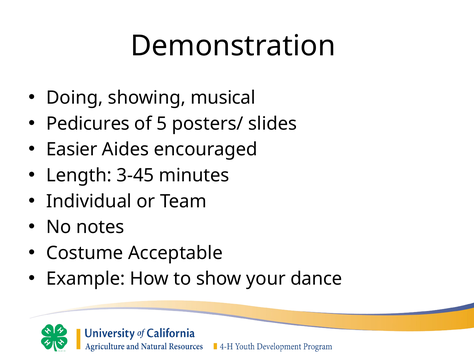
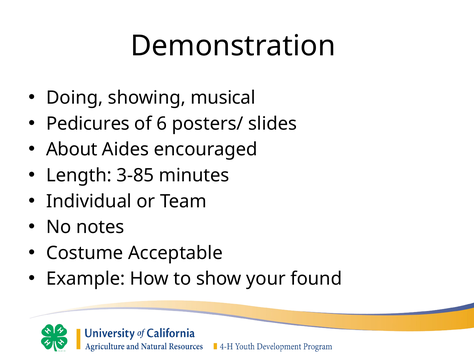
5: 5 -> 6
Easier: Easier -> About
3-45: 3-45 -> 3-85
dance: dance -> found
